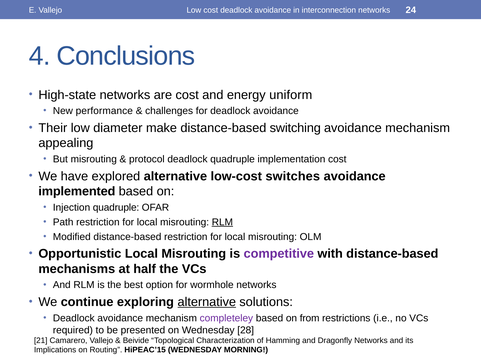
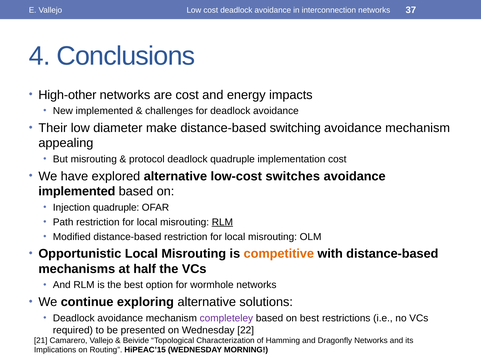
24: 24 -> 37
High-state: High-state -> High-other
uniform: uniform -> impacts
New performance: performance -> implemented
competitive colour: purple -> orange
alternative at (207, 303) underline: present -> none
on from: from -> best
28: 28 -> 22
